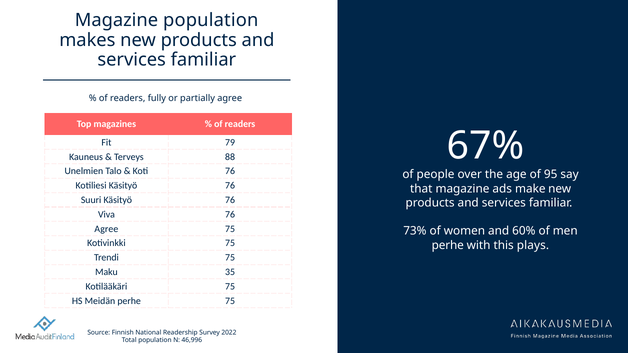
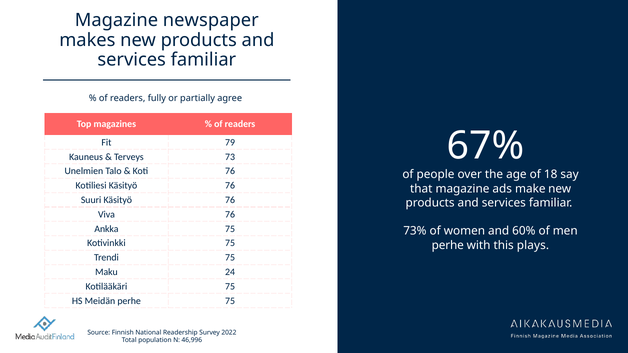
Magazine population: population -> newspaper
88: 88 -> 73
95: 95 -> 18
Agree at (106, 229): Agree -> Ankka
35: 35 -> 24
